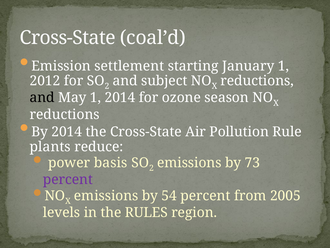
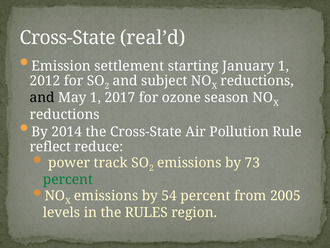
coal’d: coal’d -> real’d
1 2014: 2014 -> 2017
plants: plants -> reflect
basis: basis -> track
percent at (68, 179) colour: purple -> green
